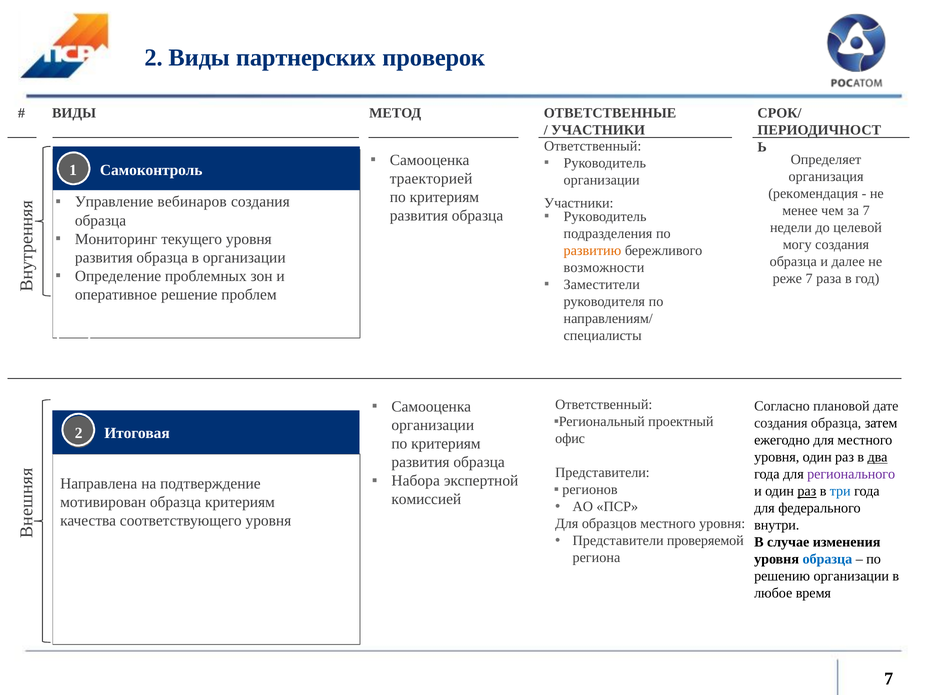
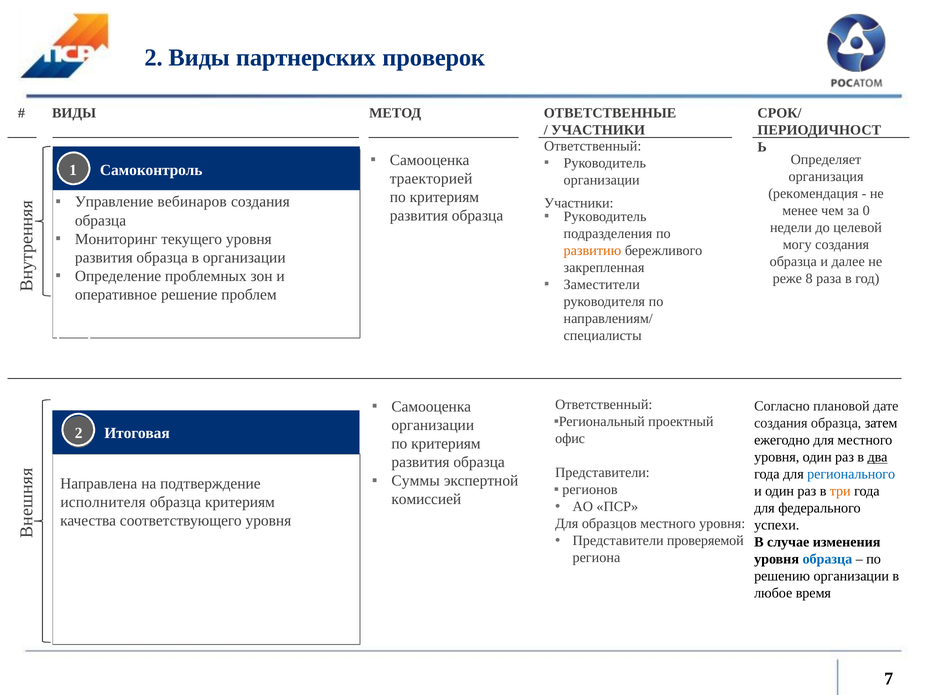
за 7: 7 -> 0
возможности: возможности -> закрепленная
реже 7: 7 -> 8
регионального colour: purple -> blue
Набора: Набора -> Суммы
раз at (807, 491) underline: present -> none
три colour: blue -> orange
мотивирован: мотивирован -> исполнителя
внутри: внутри -> успехи
